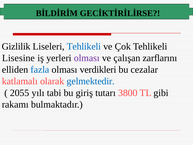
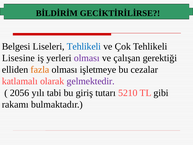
Gizlilik: Gizlilik -> Belgesi
zarflarını: zarflarını -> gerektiği
fazla colour: blue -> orange
verdikleri: verdikleri -> işletmeye
gelmektedir colour: blue -> purple
2055: 2055 -> 2056
3800: 3800 -> 5210
